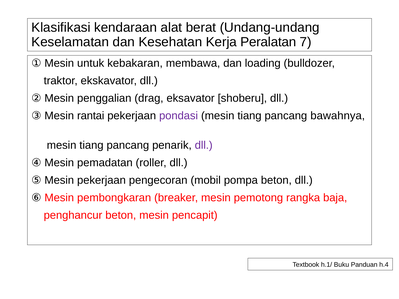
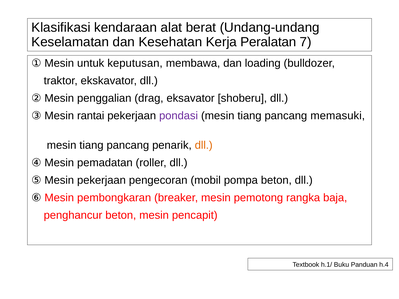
kebakaran: kebakaran -> keputusan
bawahnya: bawahnya -> memasuki
dll at (204, 145) colour: purple -> orange
